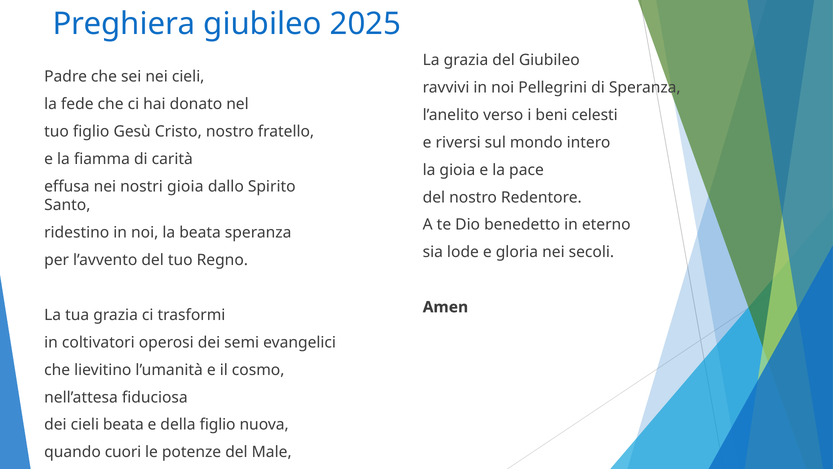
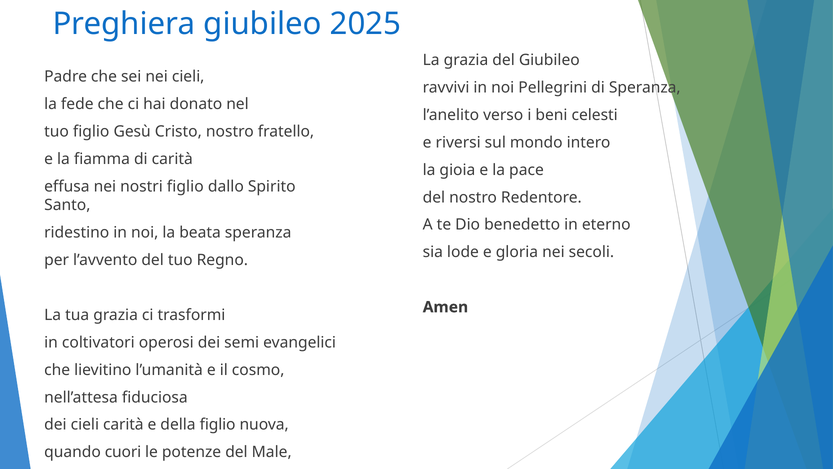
nostri gioia: gioia -> figlio
cieli beata: beata -> carità
